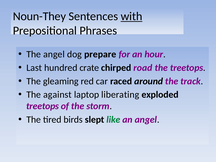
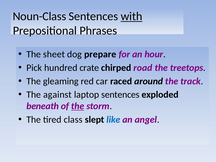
Noun-They: Noun-They -> Noun-Class
The angel: angel -> sheet
Last: Last -> Pick
laptop liberating: liberating -> sentences
treetops at (43, 106): treetops -> beneath
the at (78, 106) underline: none -> present
birds: birds -> class
like colour: green -> blue
